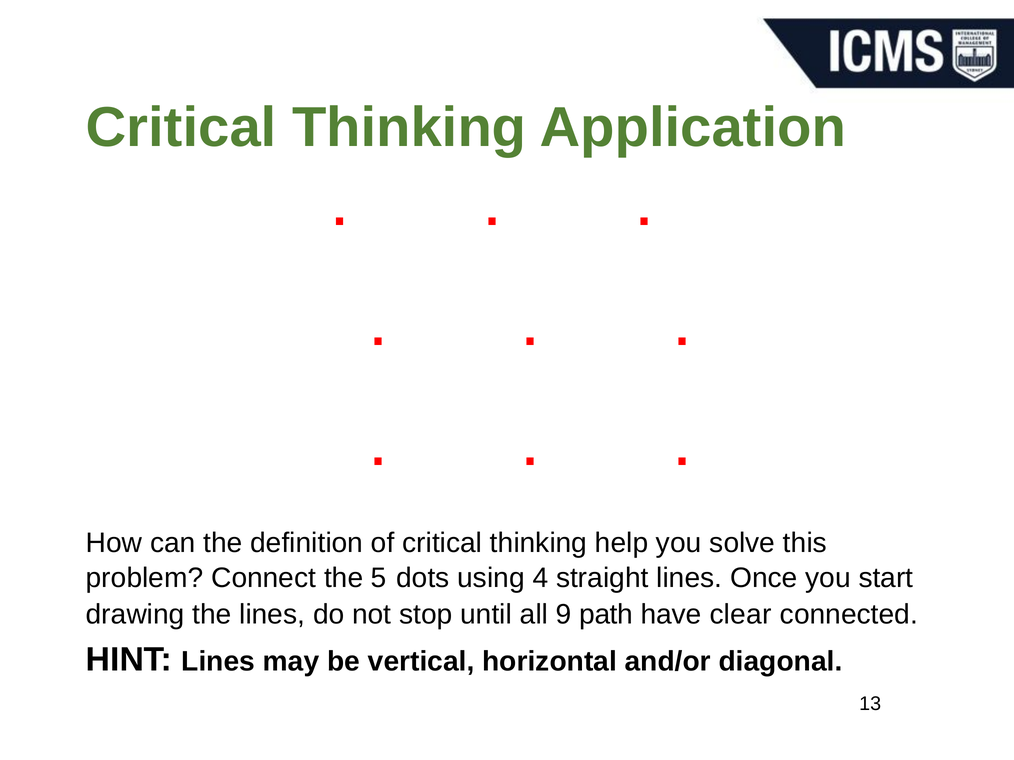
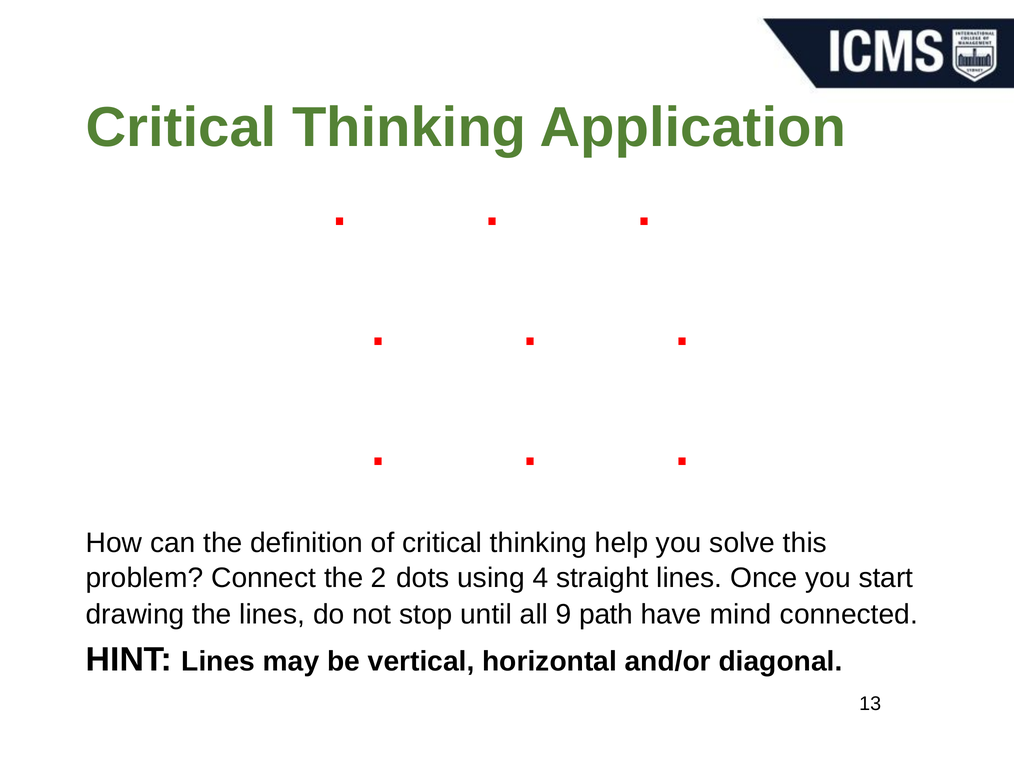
5: 5 -> 2
clear: clear -> mind
